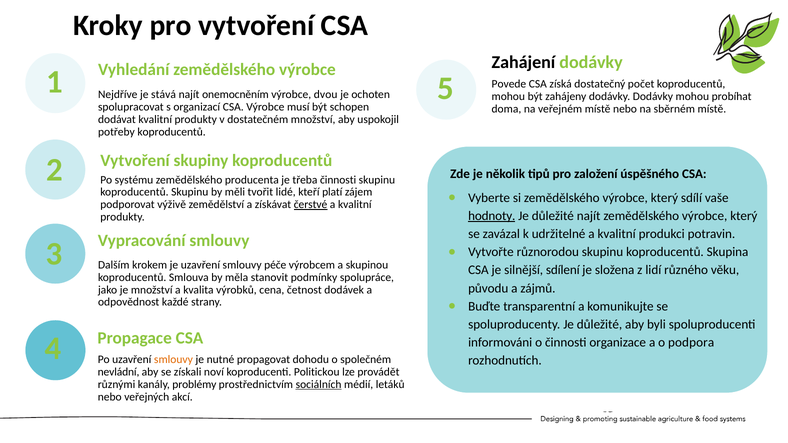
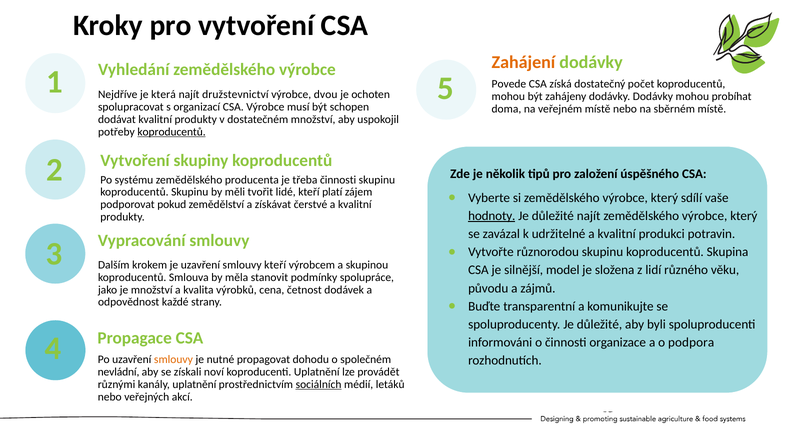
Zahájení colour: black -> orange
stává: stává -> která
onemocněním: onemocněním -> družstevnictví
koproducentů at (172, 132) underline: none -> present
výživě: výživě -> pokud
čerstvé underline: present -> none
smlouvy péče: péče -> kteří
sdílení: sdílení -> model
koproducenti Politickou: Politickou -> Uplatnění
kanály problémy: problémy -> uplatnění
